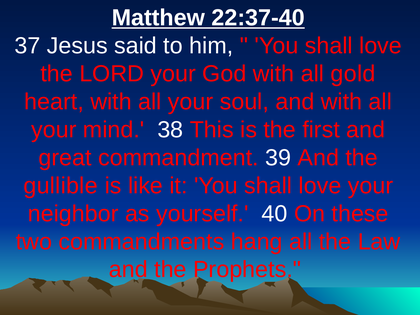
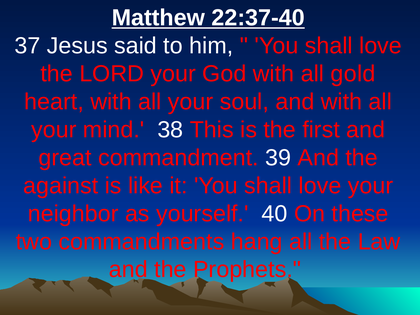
gullible: gullible -> against
